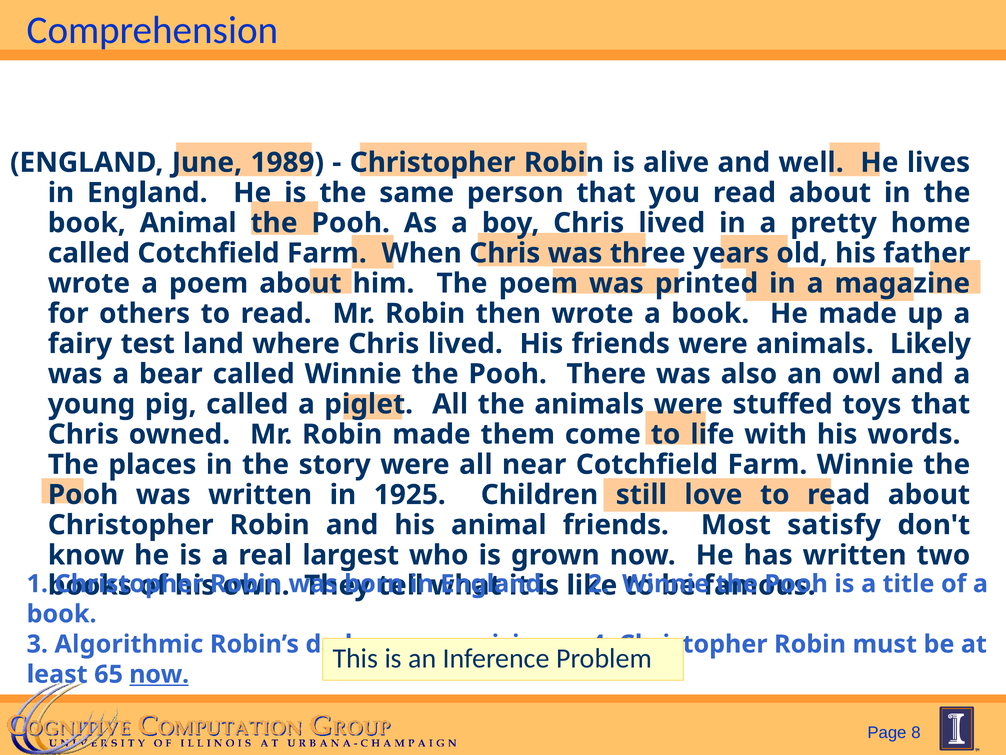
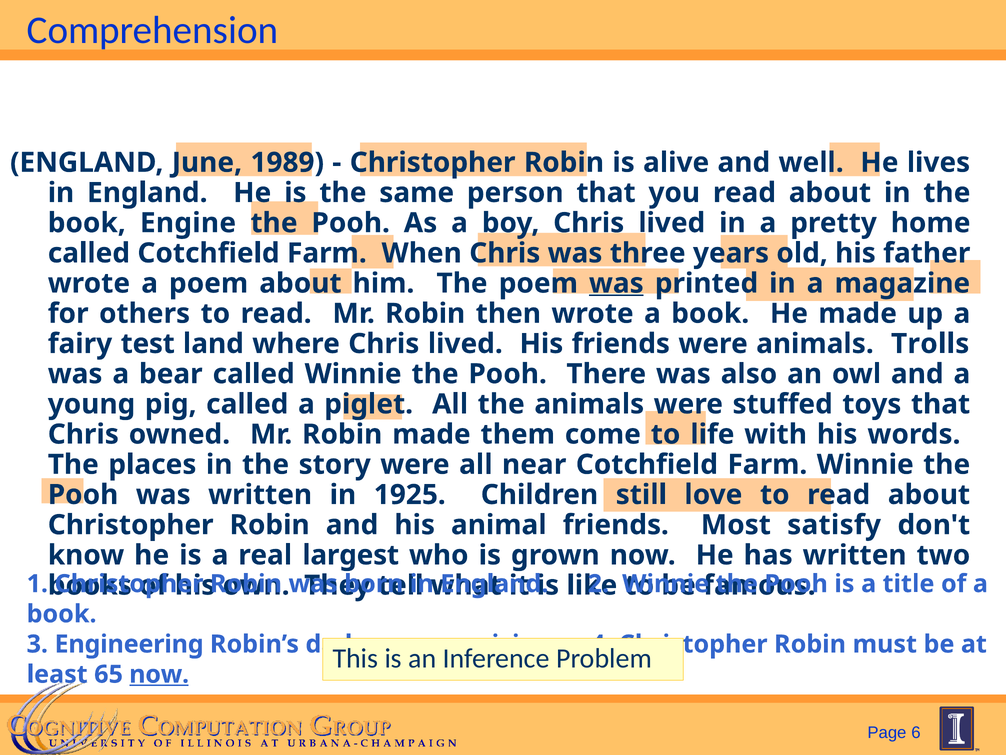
book Animal: Animal -> Engine
was at (616, 283) underline: none -> present
Likely: Likely -> Trolls
Algorithmic: Algorithmic -> Engineering
8: 8 -> 6
